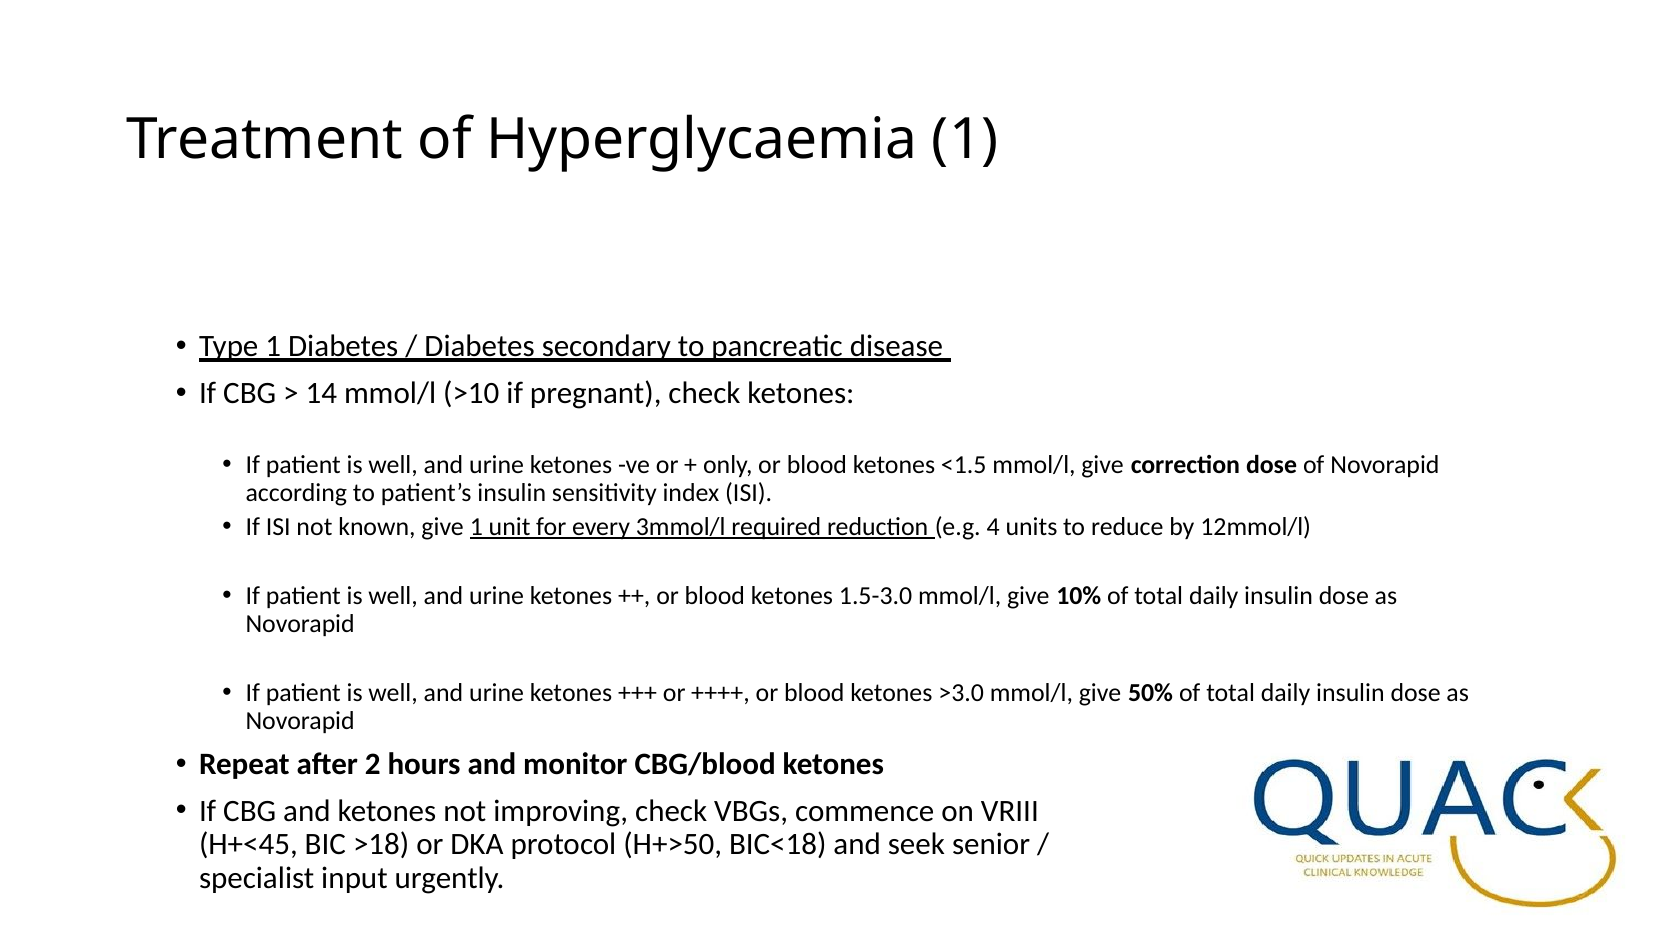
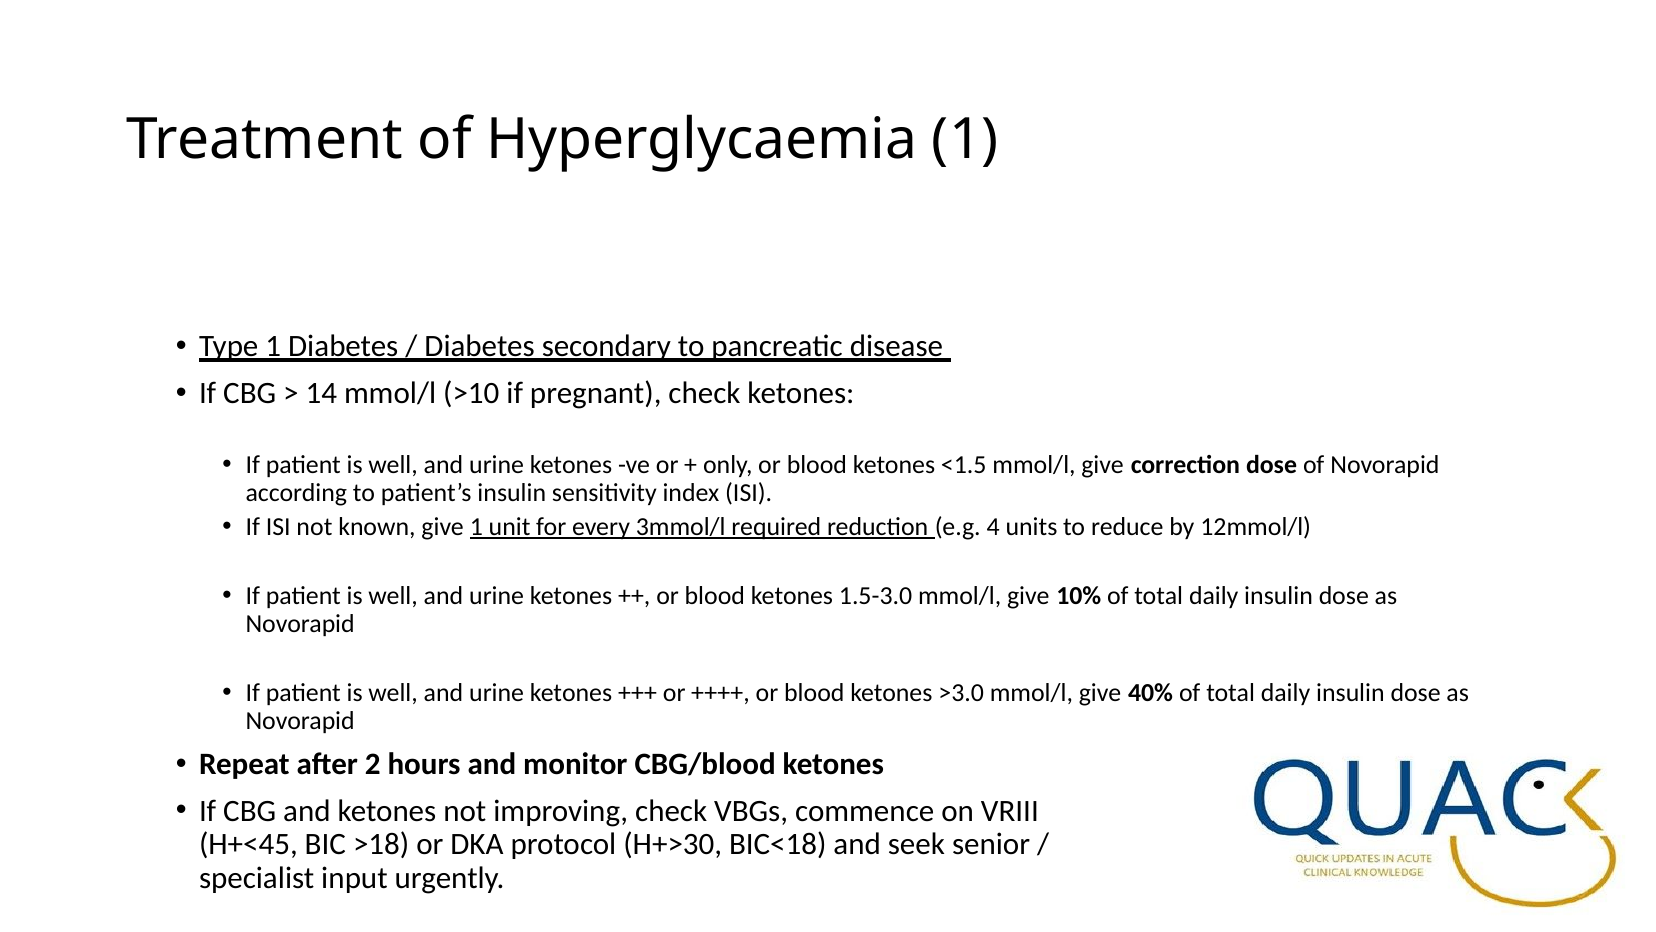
50%: 50% -> 40%
H+>50: H+>50 -> H+>30
